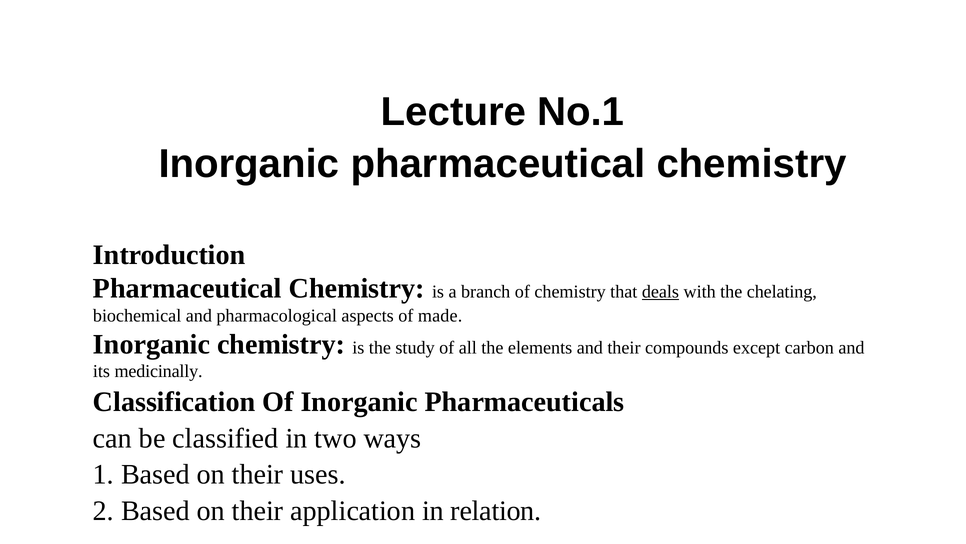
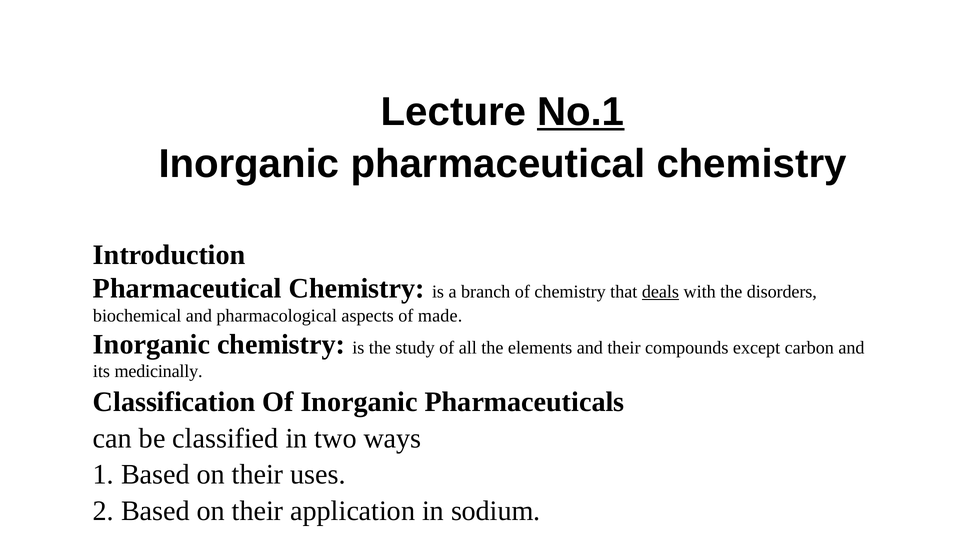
No.1 underline: none -> present
chelating: chelating -> disorders
relation: relation -> sodium
